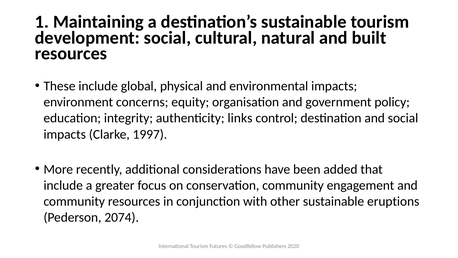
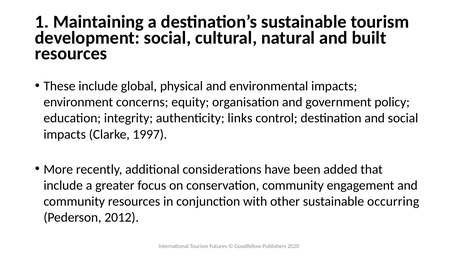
eruptions: eruptions -> occurring
2074: 2074 -> 2012
